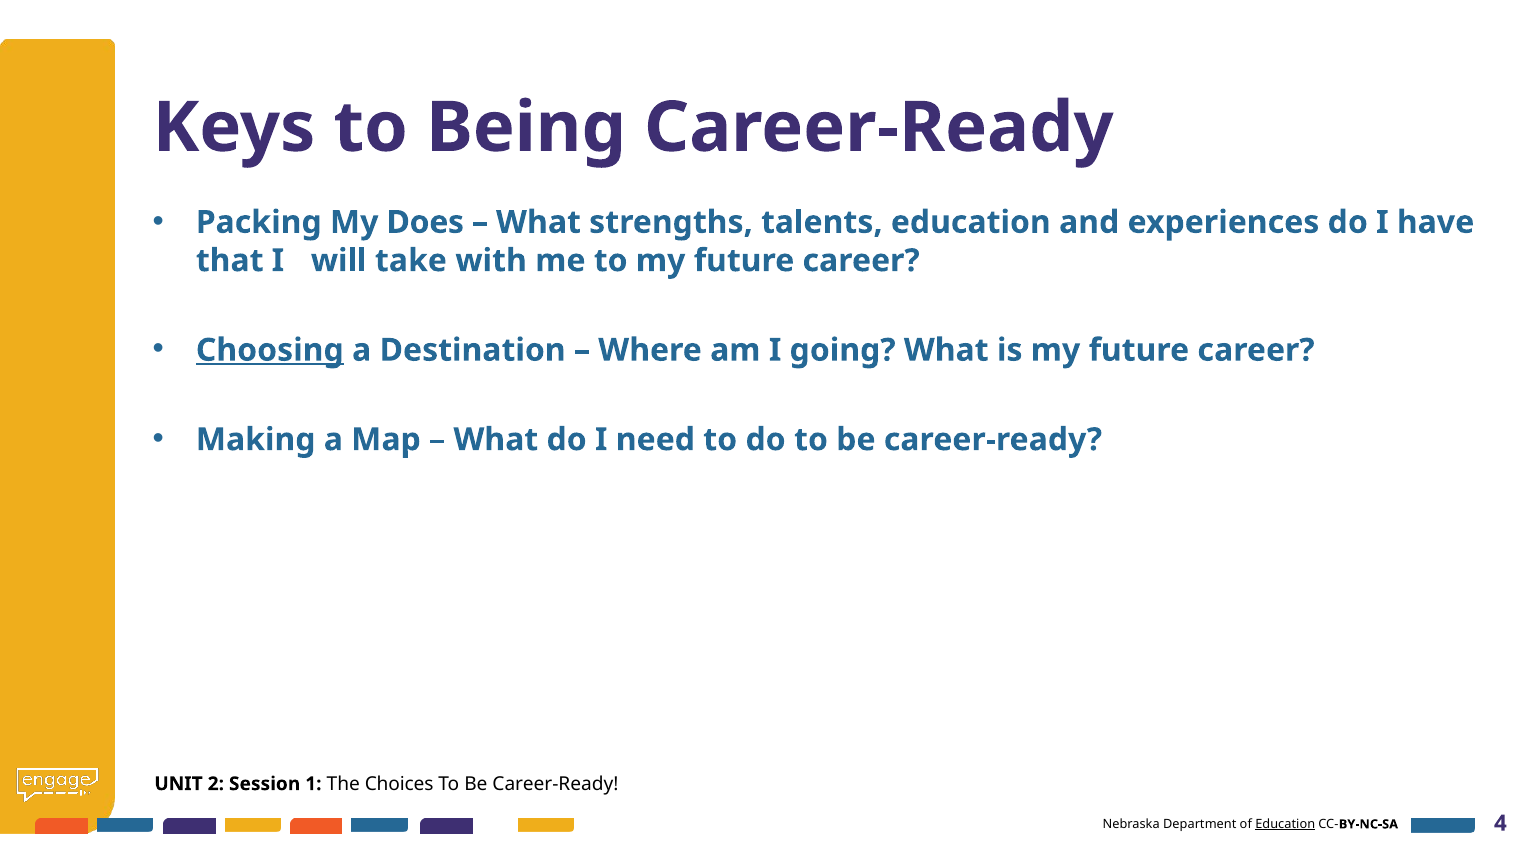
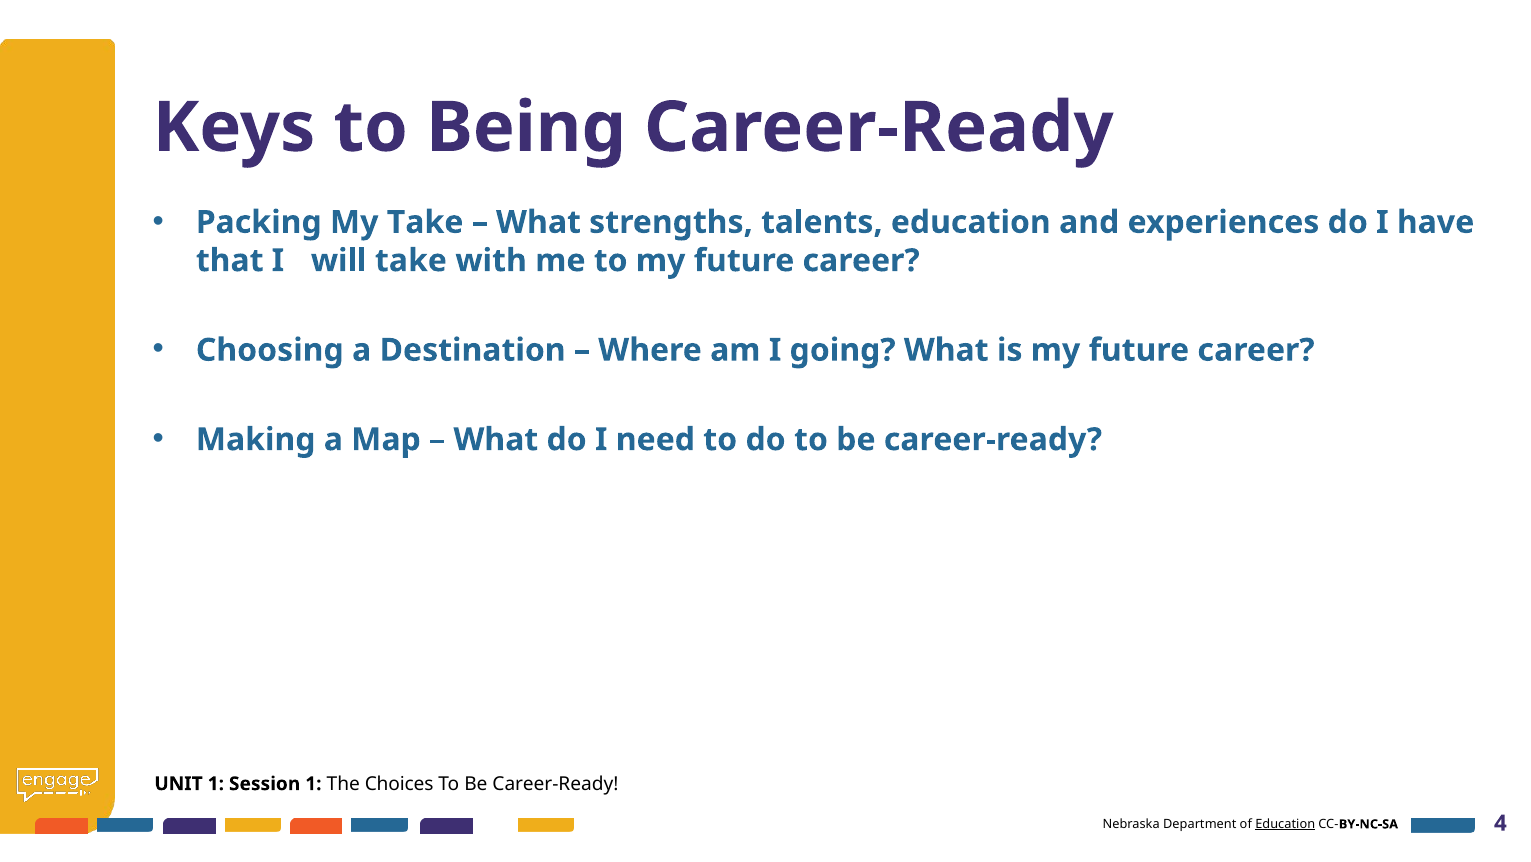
My Does: Does -> Take
Choosing underline: present -> none
UNIT 2: 2 -> 1
